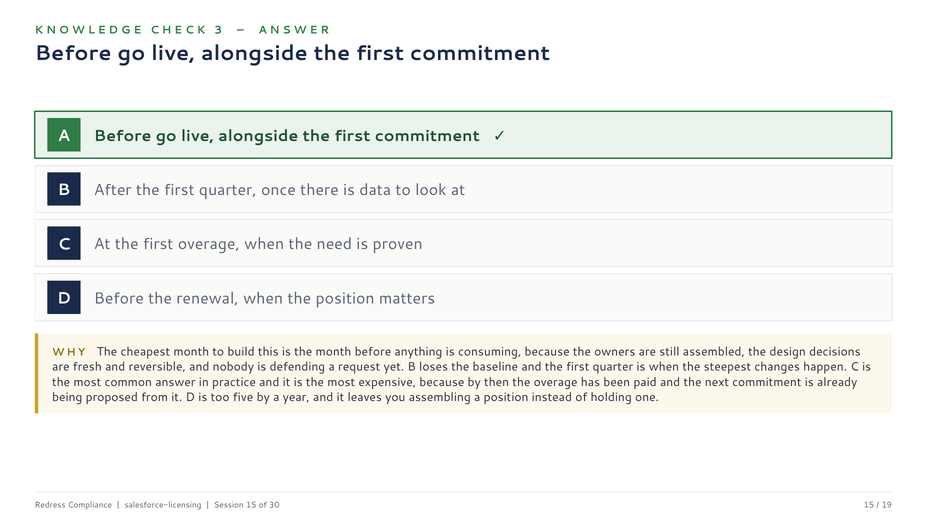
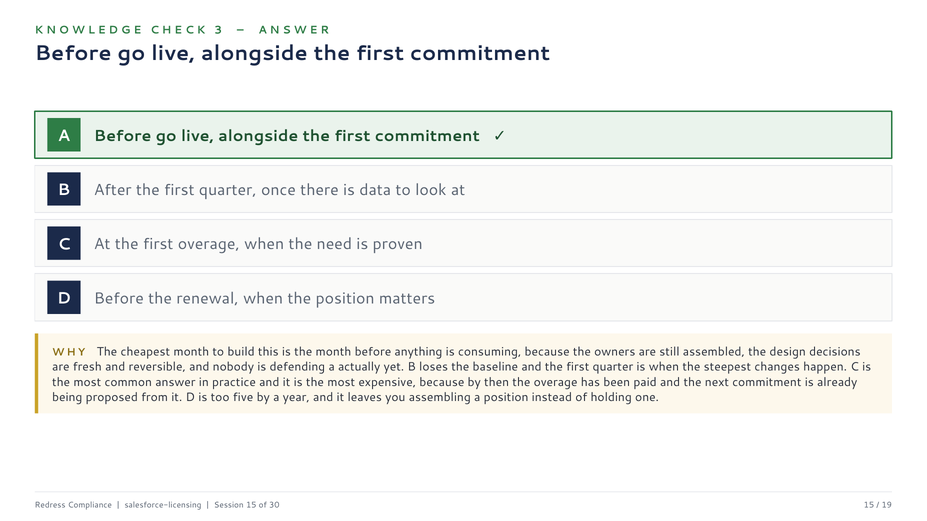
request: request -> actually
